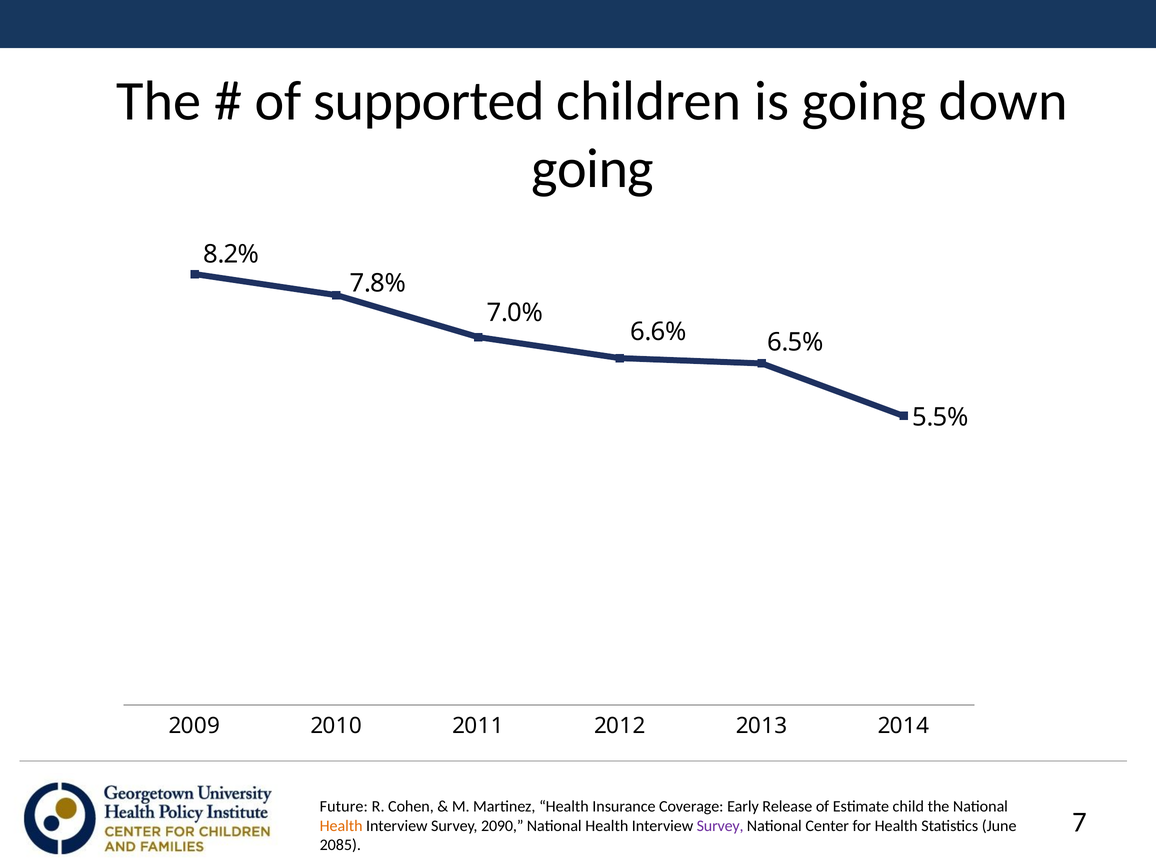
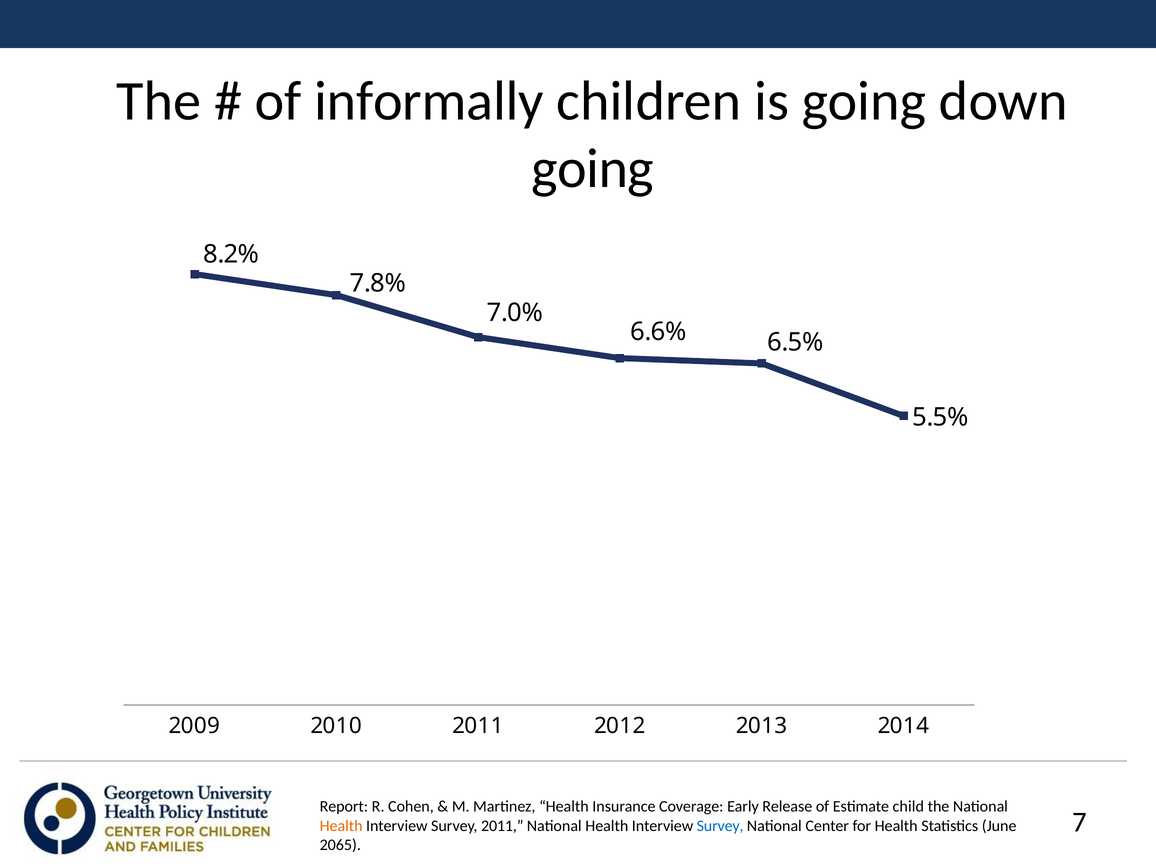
supported: supported -> informally
Future: Future -> Report
Survey 2090: 2090 -> 2011
Survey at (720, 826) colour: purple -> blue
2085: 2085 -> 2065
